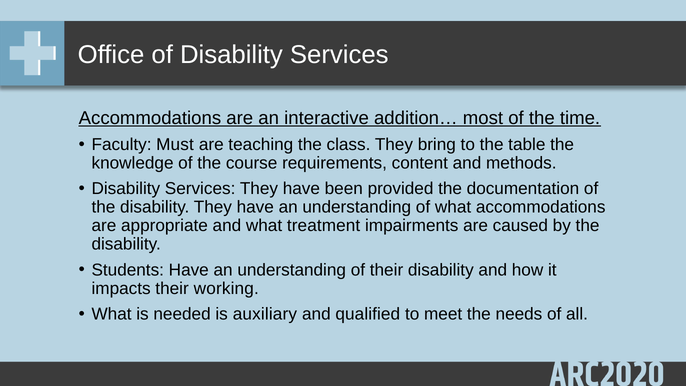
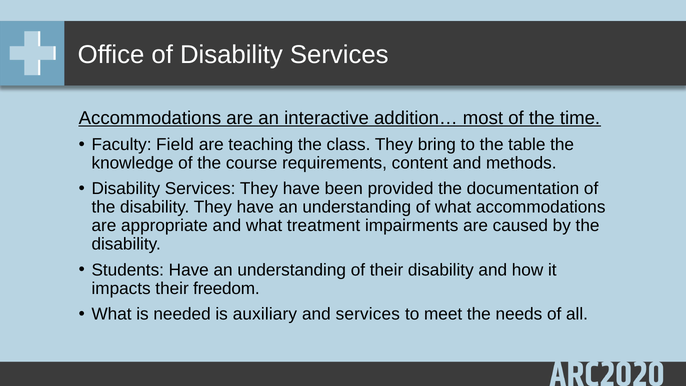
Must: Must -> Field
working: working -> freedom
and qualified: qualified -> services
